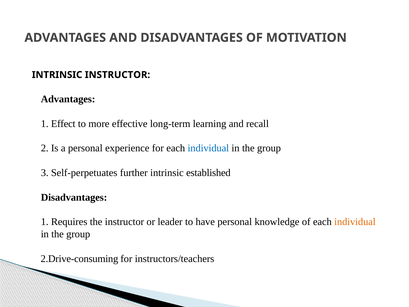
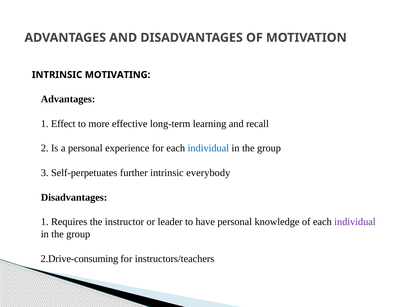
INTRINSIC INSTRUCTOR: INSTRUCTOR -> MOTIVATING
established: established -> everybody
individual at (355, 222) colour: orange -> purple
